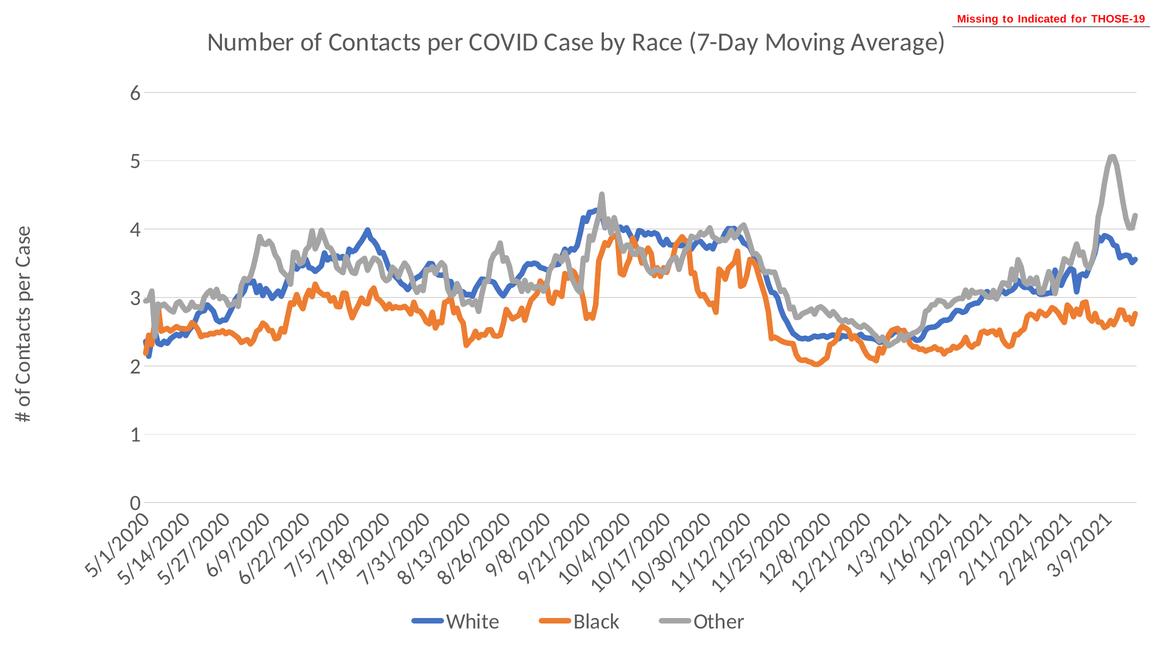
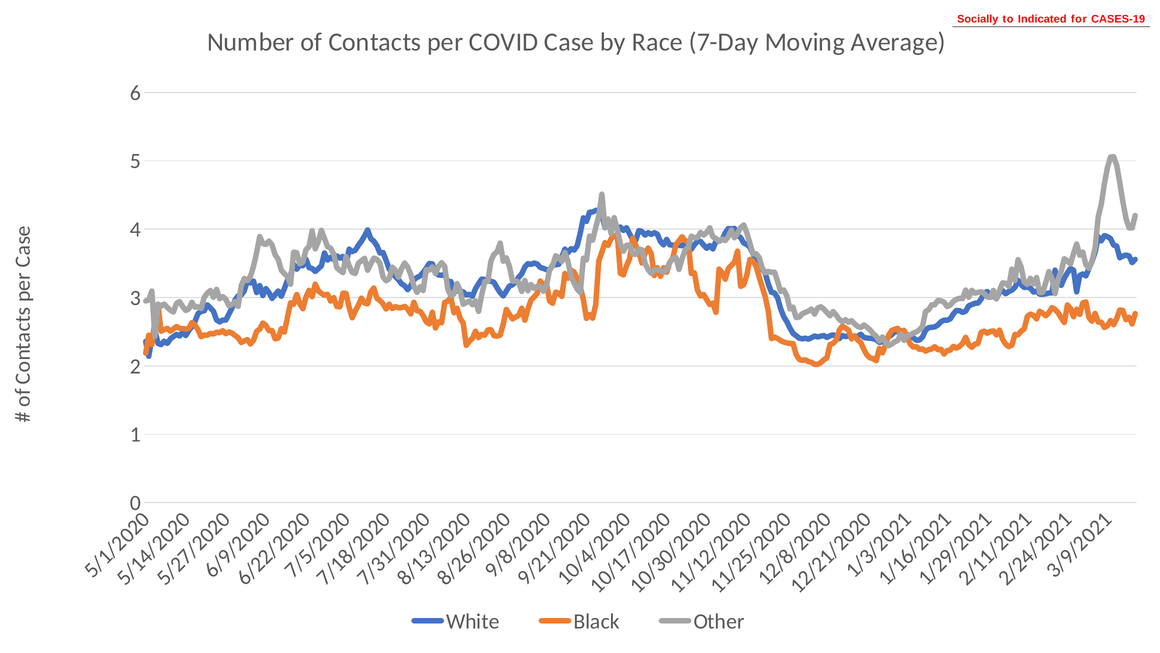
Missing: Missing -> Socially
THOSE-19: THOSE-19 -> CASES-19
